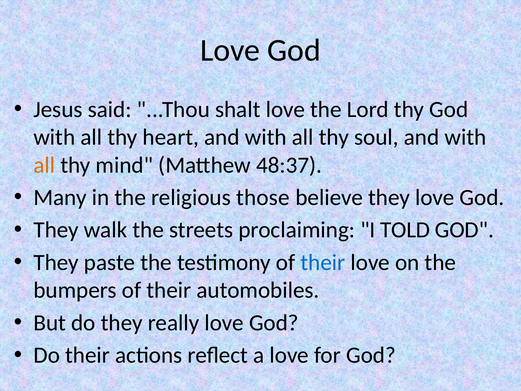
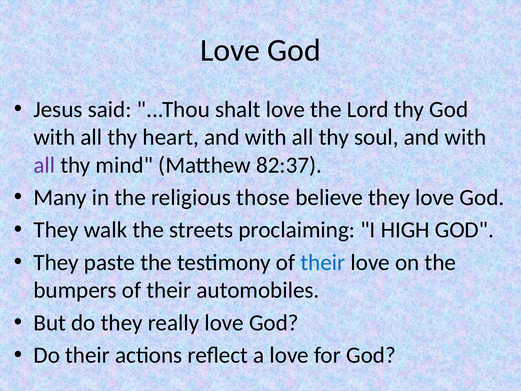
all at (44, 165) colour: orange -> purple
48:37: 48:37 -> 82:37
TOLD: TOLD -> HIGH
